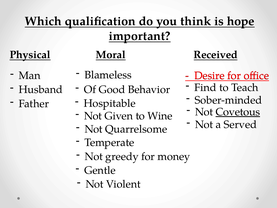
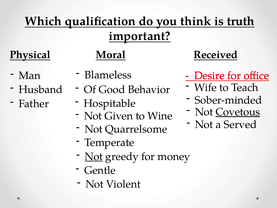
hope: hope -> truth
Find: Find -> Wife
Not at (94, 156) underline: none -> present
